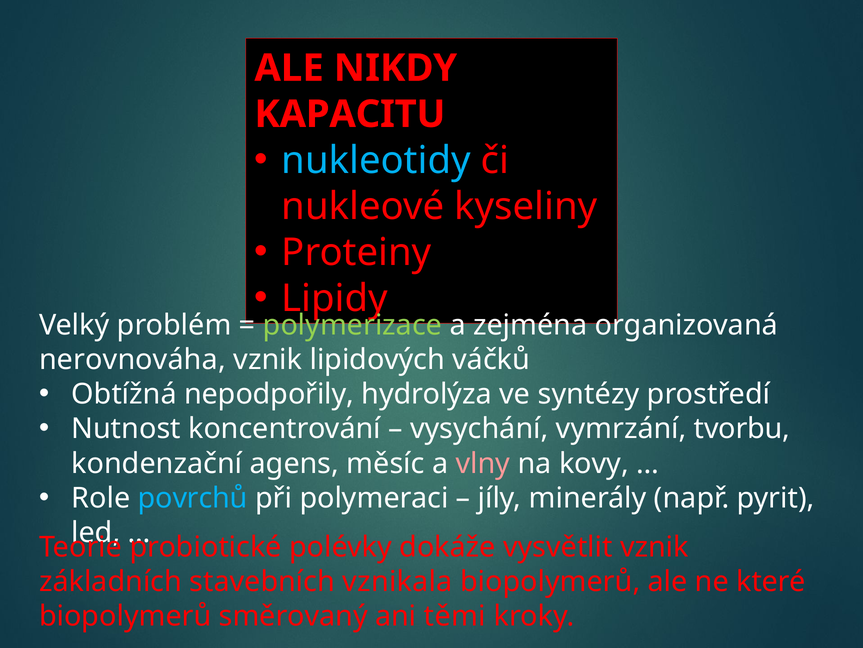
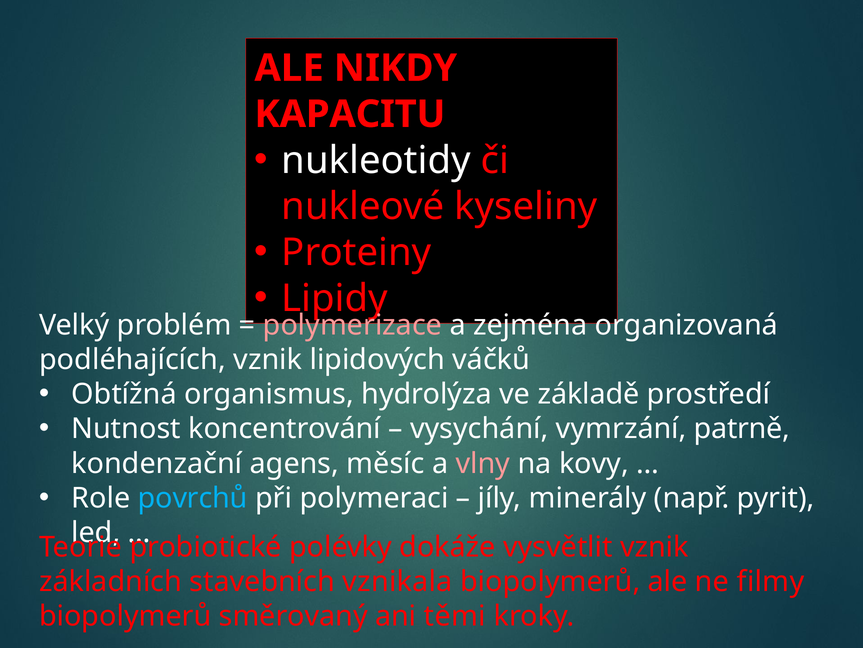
nukleotidy colour: light blue -> white
polymerizace colour: light green -> pink
nerovnováha: nerovnováha -> podléhajících
nepodpořily: nepodpořily -> organismus
syntézy: syntézy -> základě
tvorbu: tvorbu -> patrně
které: které -> filmy
